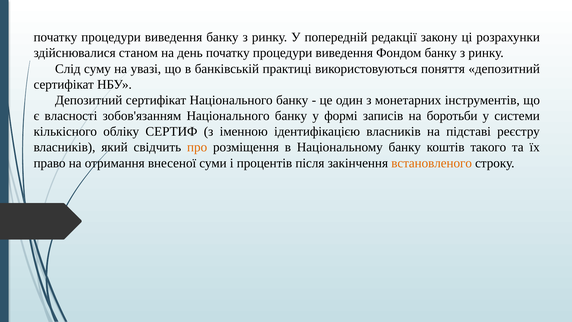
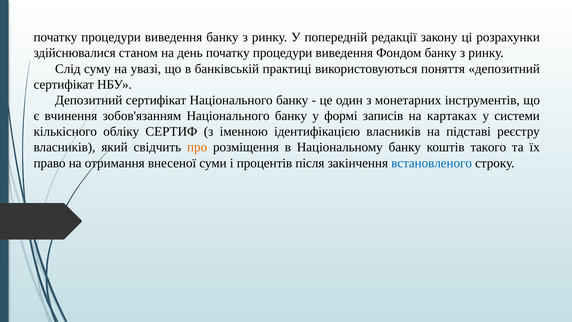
власності: власності -> вчинення
боротьби: боротьби -> картаках
встановленого colour: orange -> blue
